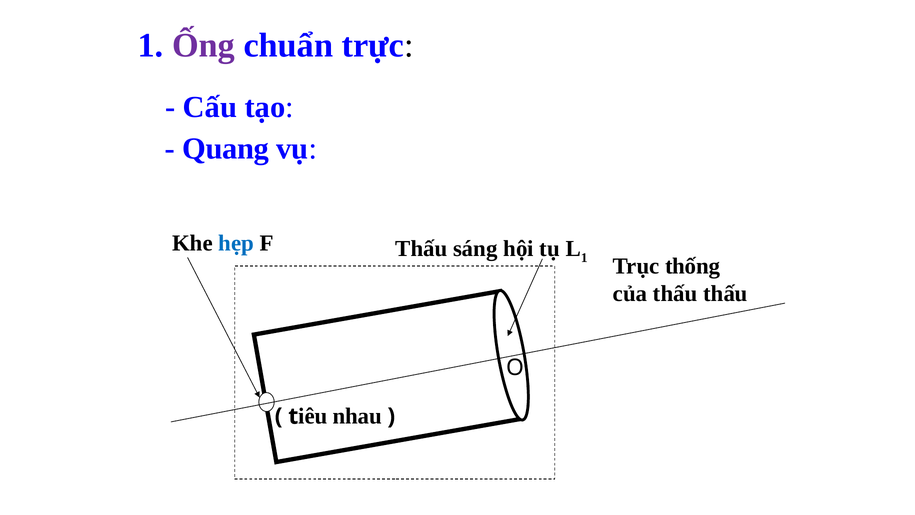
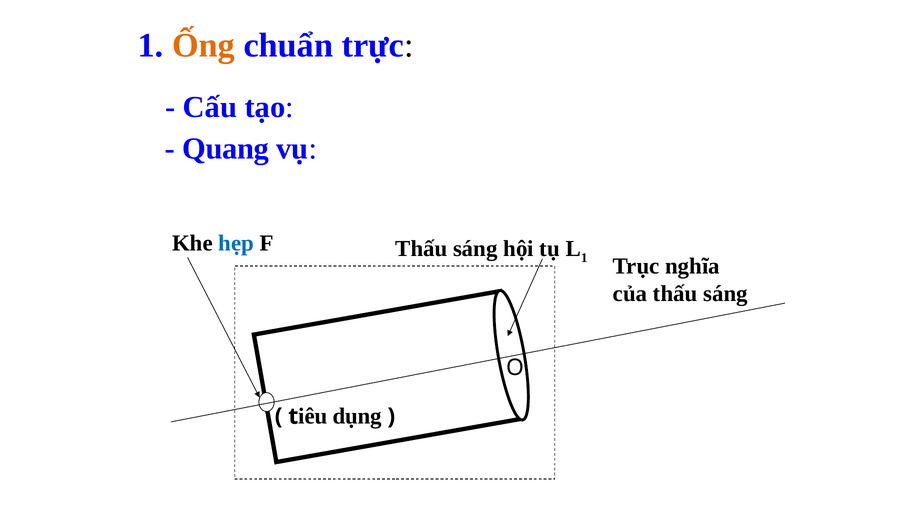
Ống colour: purple -> orange
thống: thống -> nghĩa
của thấu thấu: thấu -> sáng
nhau: nhau -> dụng
